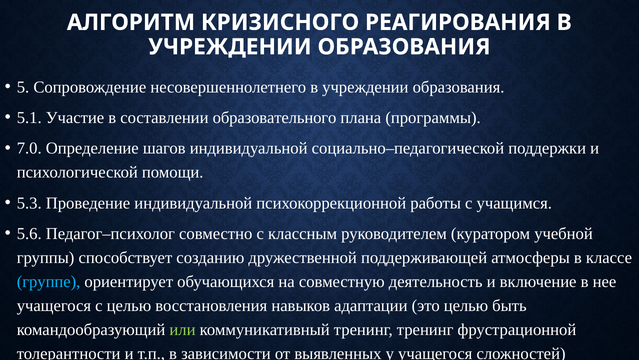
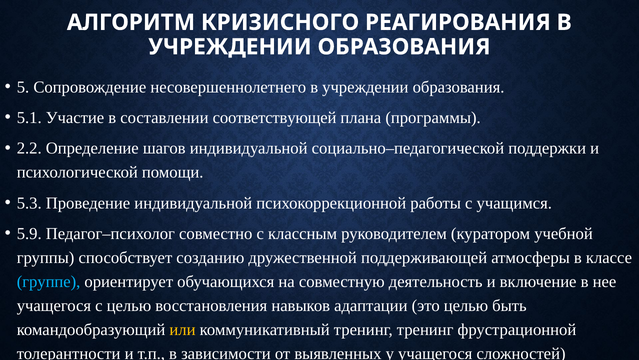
образовательного: образовательного -> соответствующей
7.0: 7.0 -> 2.2
5.6: 5.6 -> 5.9
или colour: light green -> yellow
